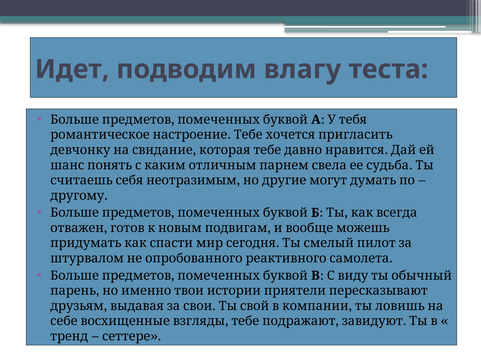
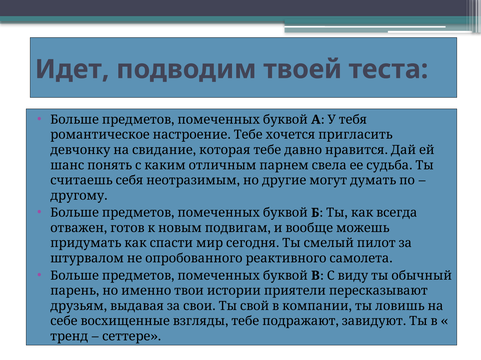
влагу: влагу -> твоей
